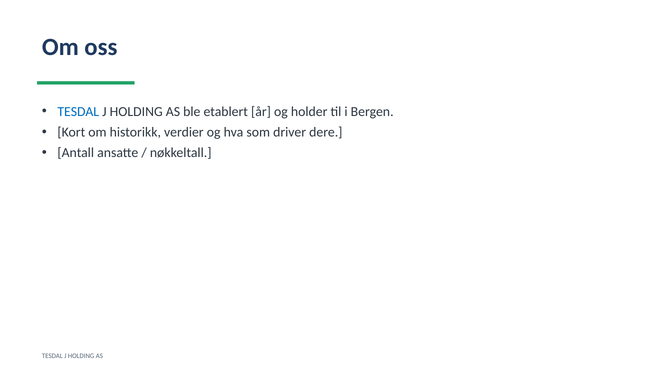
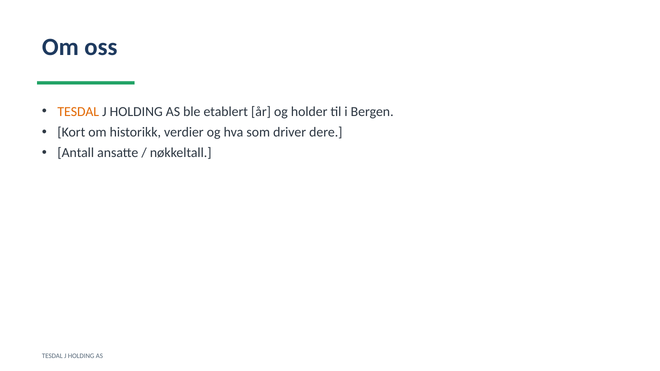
TESDAL at (78, 112) colour: blue -> orange
